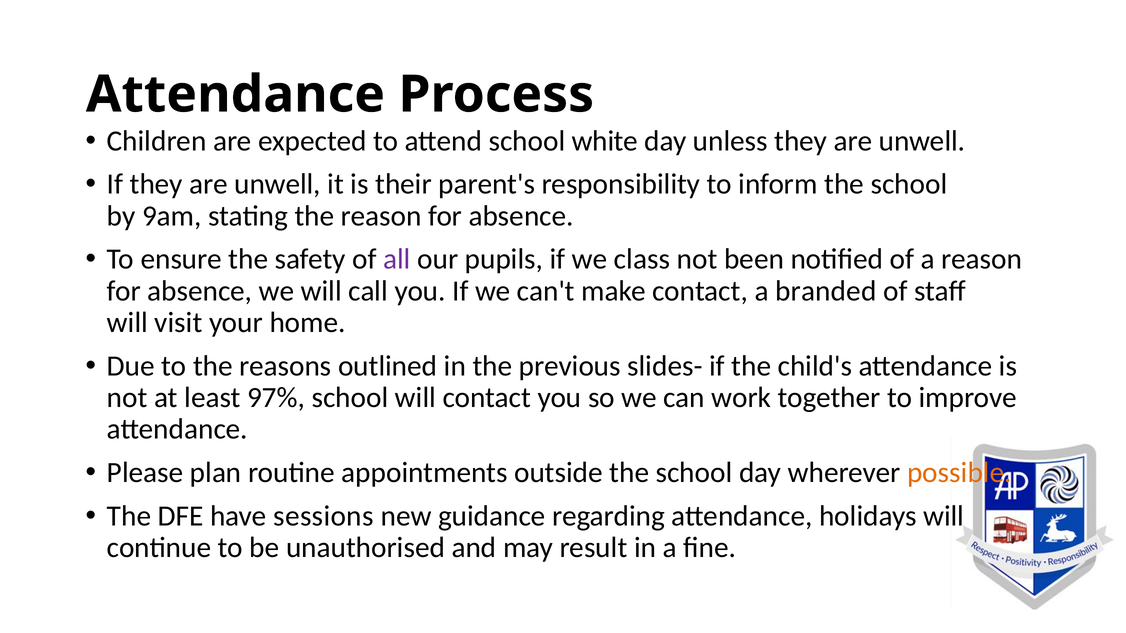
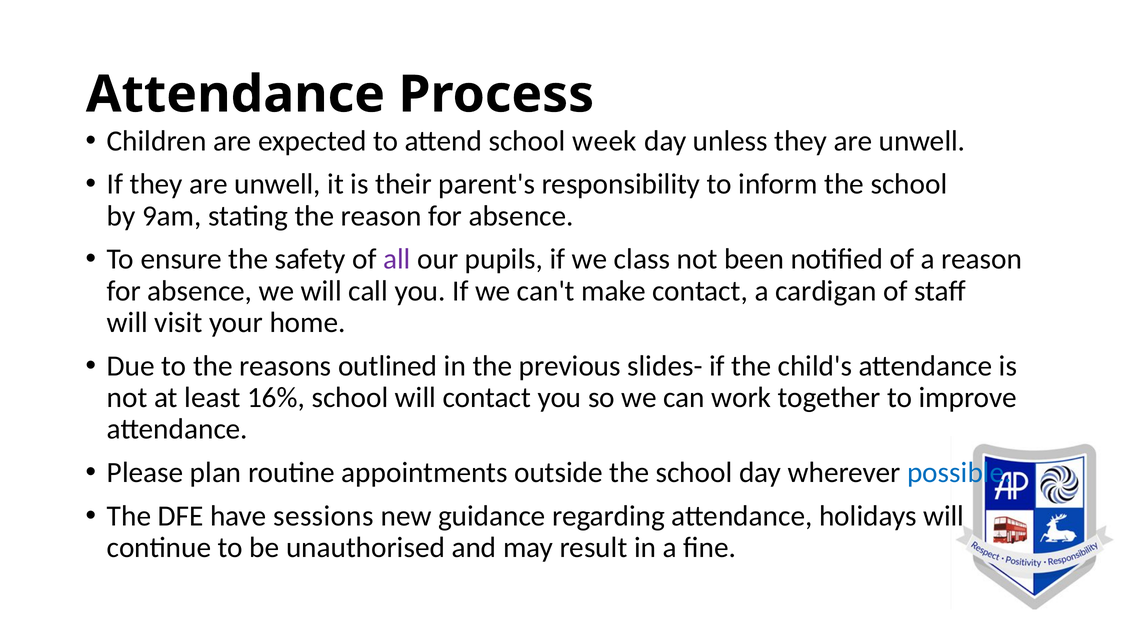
white: white -> week
branded: branded -> cardigan
97%: 97% -> 16%
possible colour: orange -> blue
